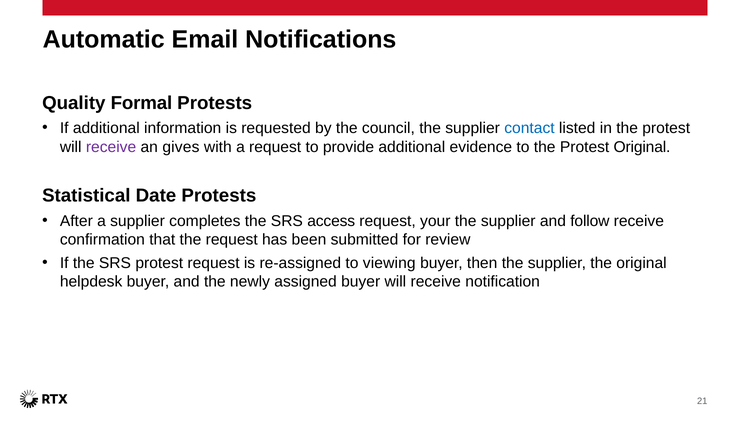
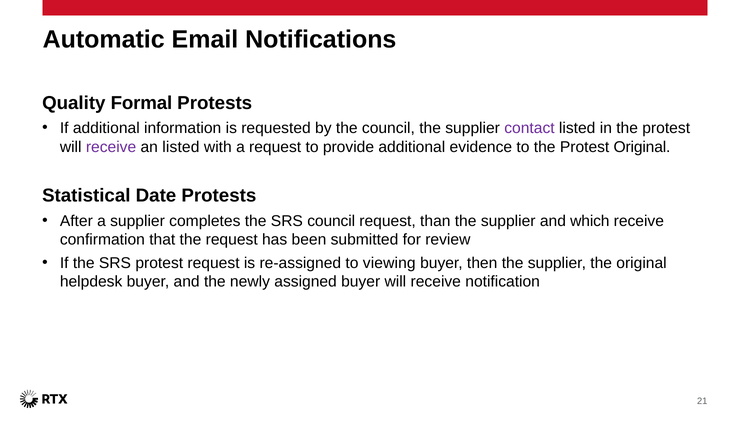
contact colour: blue -> purple
an gives: gives -> listed
SRS access: access -> council
your: your -> than
follow: follow -> which
